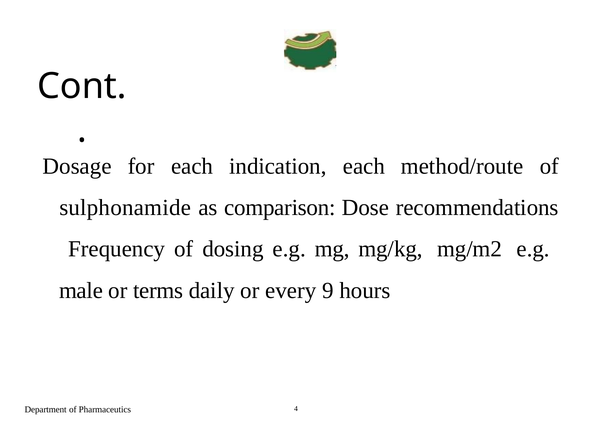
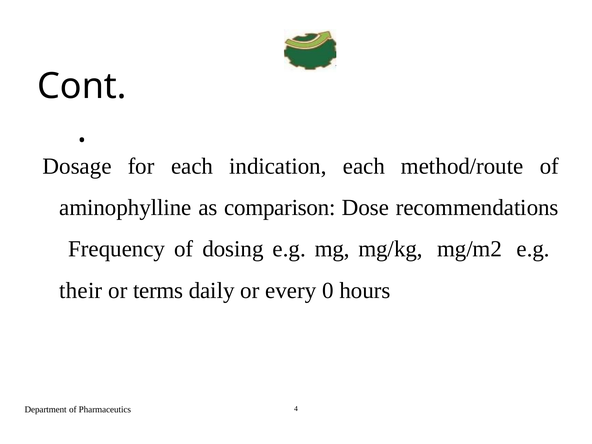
sulphonamide: sulphonamide -> aminophylline
male: male -> their
9: 9 -> 0
